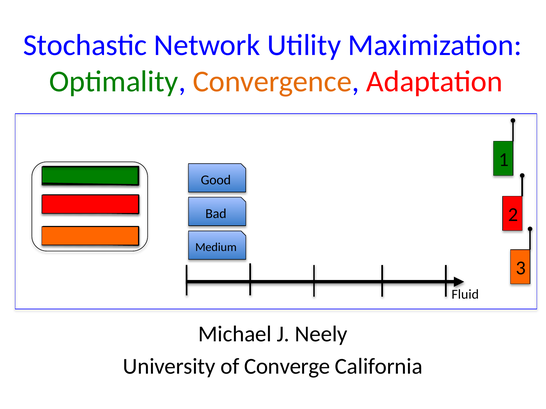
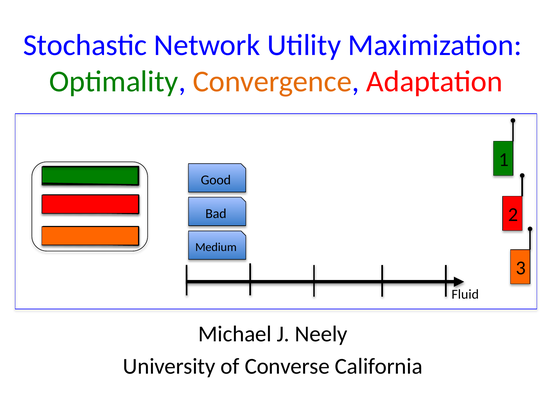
Converge: Converge -> Converse
